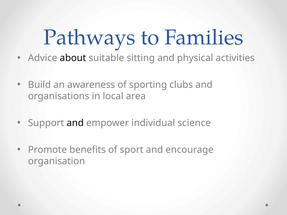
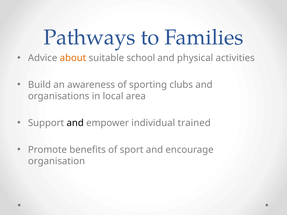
about colour: black -> orange
sitting: sitting -> school
science: science -> trained
